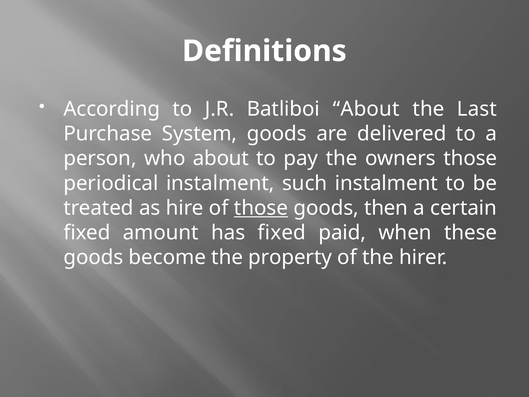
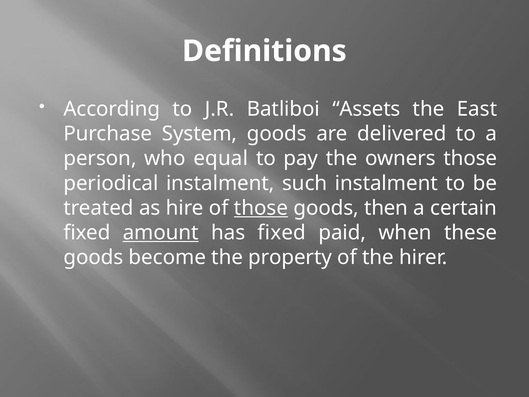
Batliboi About: About -> Assets
Last: Last -> East
who about: about -> equal
amount underline: none -> present
